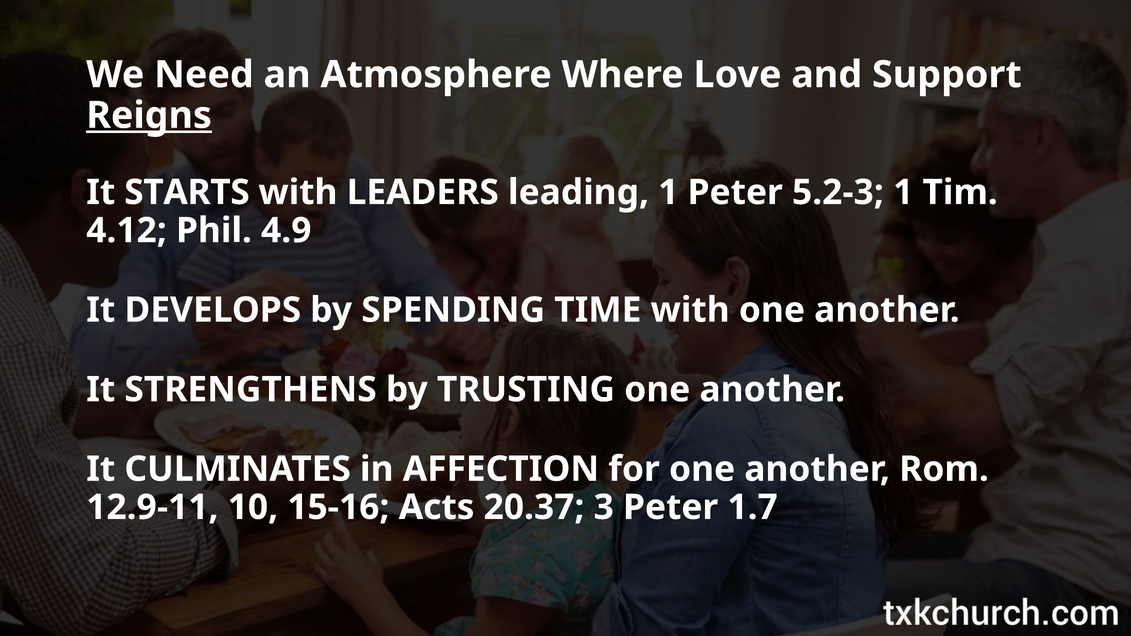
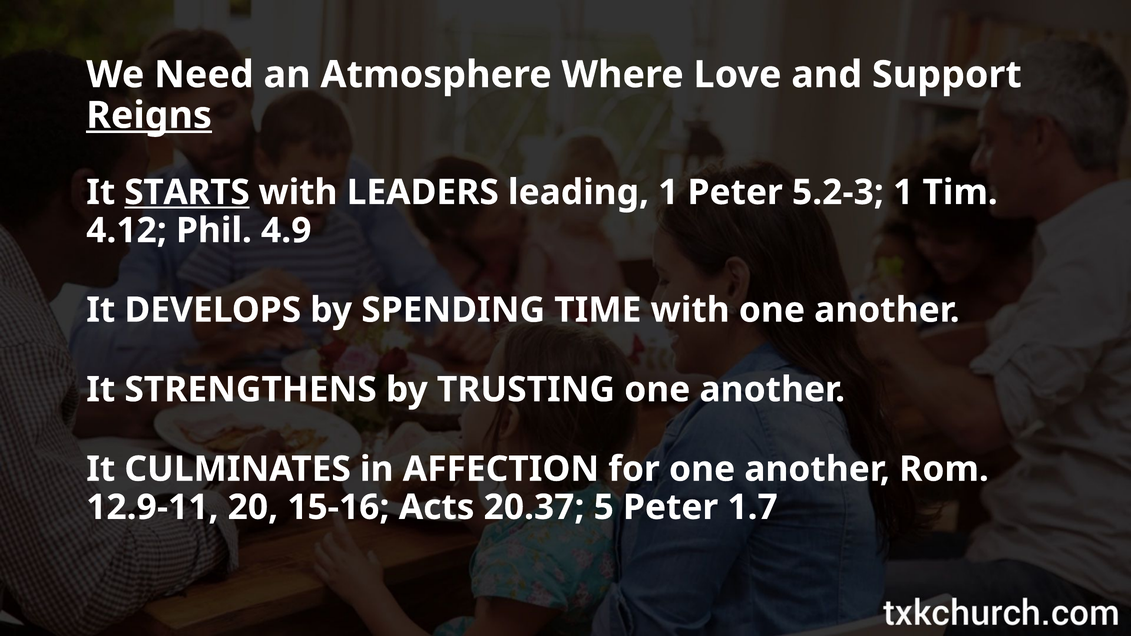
STARTS underline: none -> present
10: 10 -> 20
3: 3 -> 5
